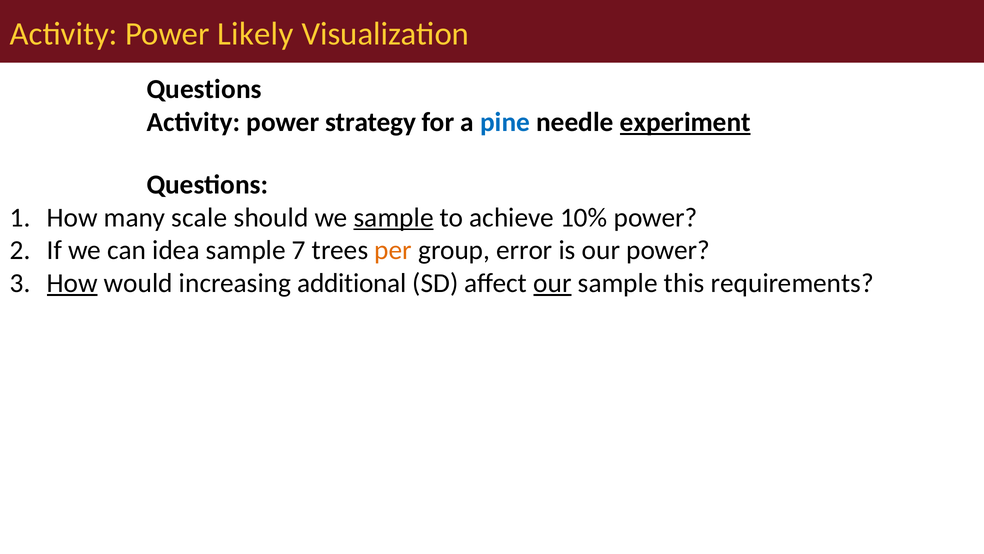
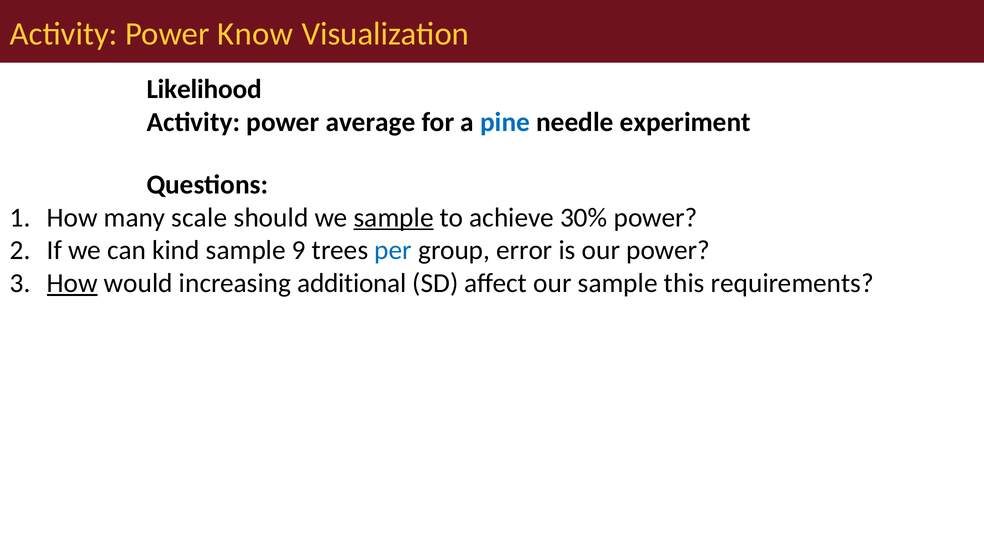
Likely: Likely -> Know
Questions at (204, 89): Questions -> Likelihood
strategy: strategy -> average
experiment underline: present -> none
10%: 10% -> 30%
idea: idea -> kind
7: 7 -> 9
per colour: orange -> blue
our at (552, 283) underline: present -> none
